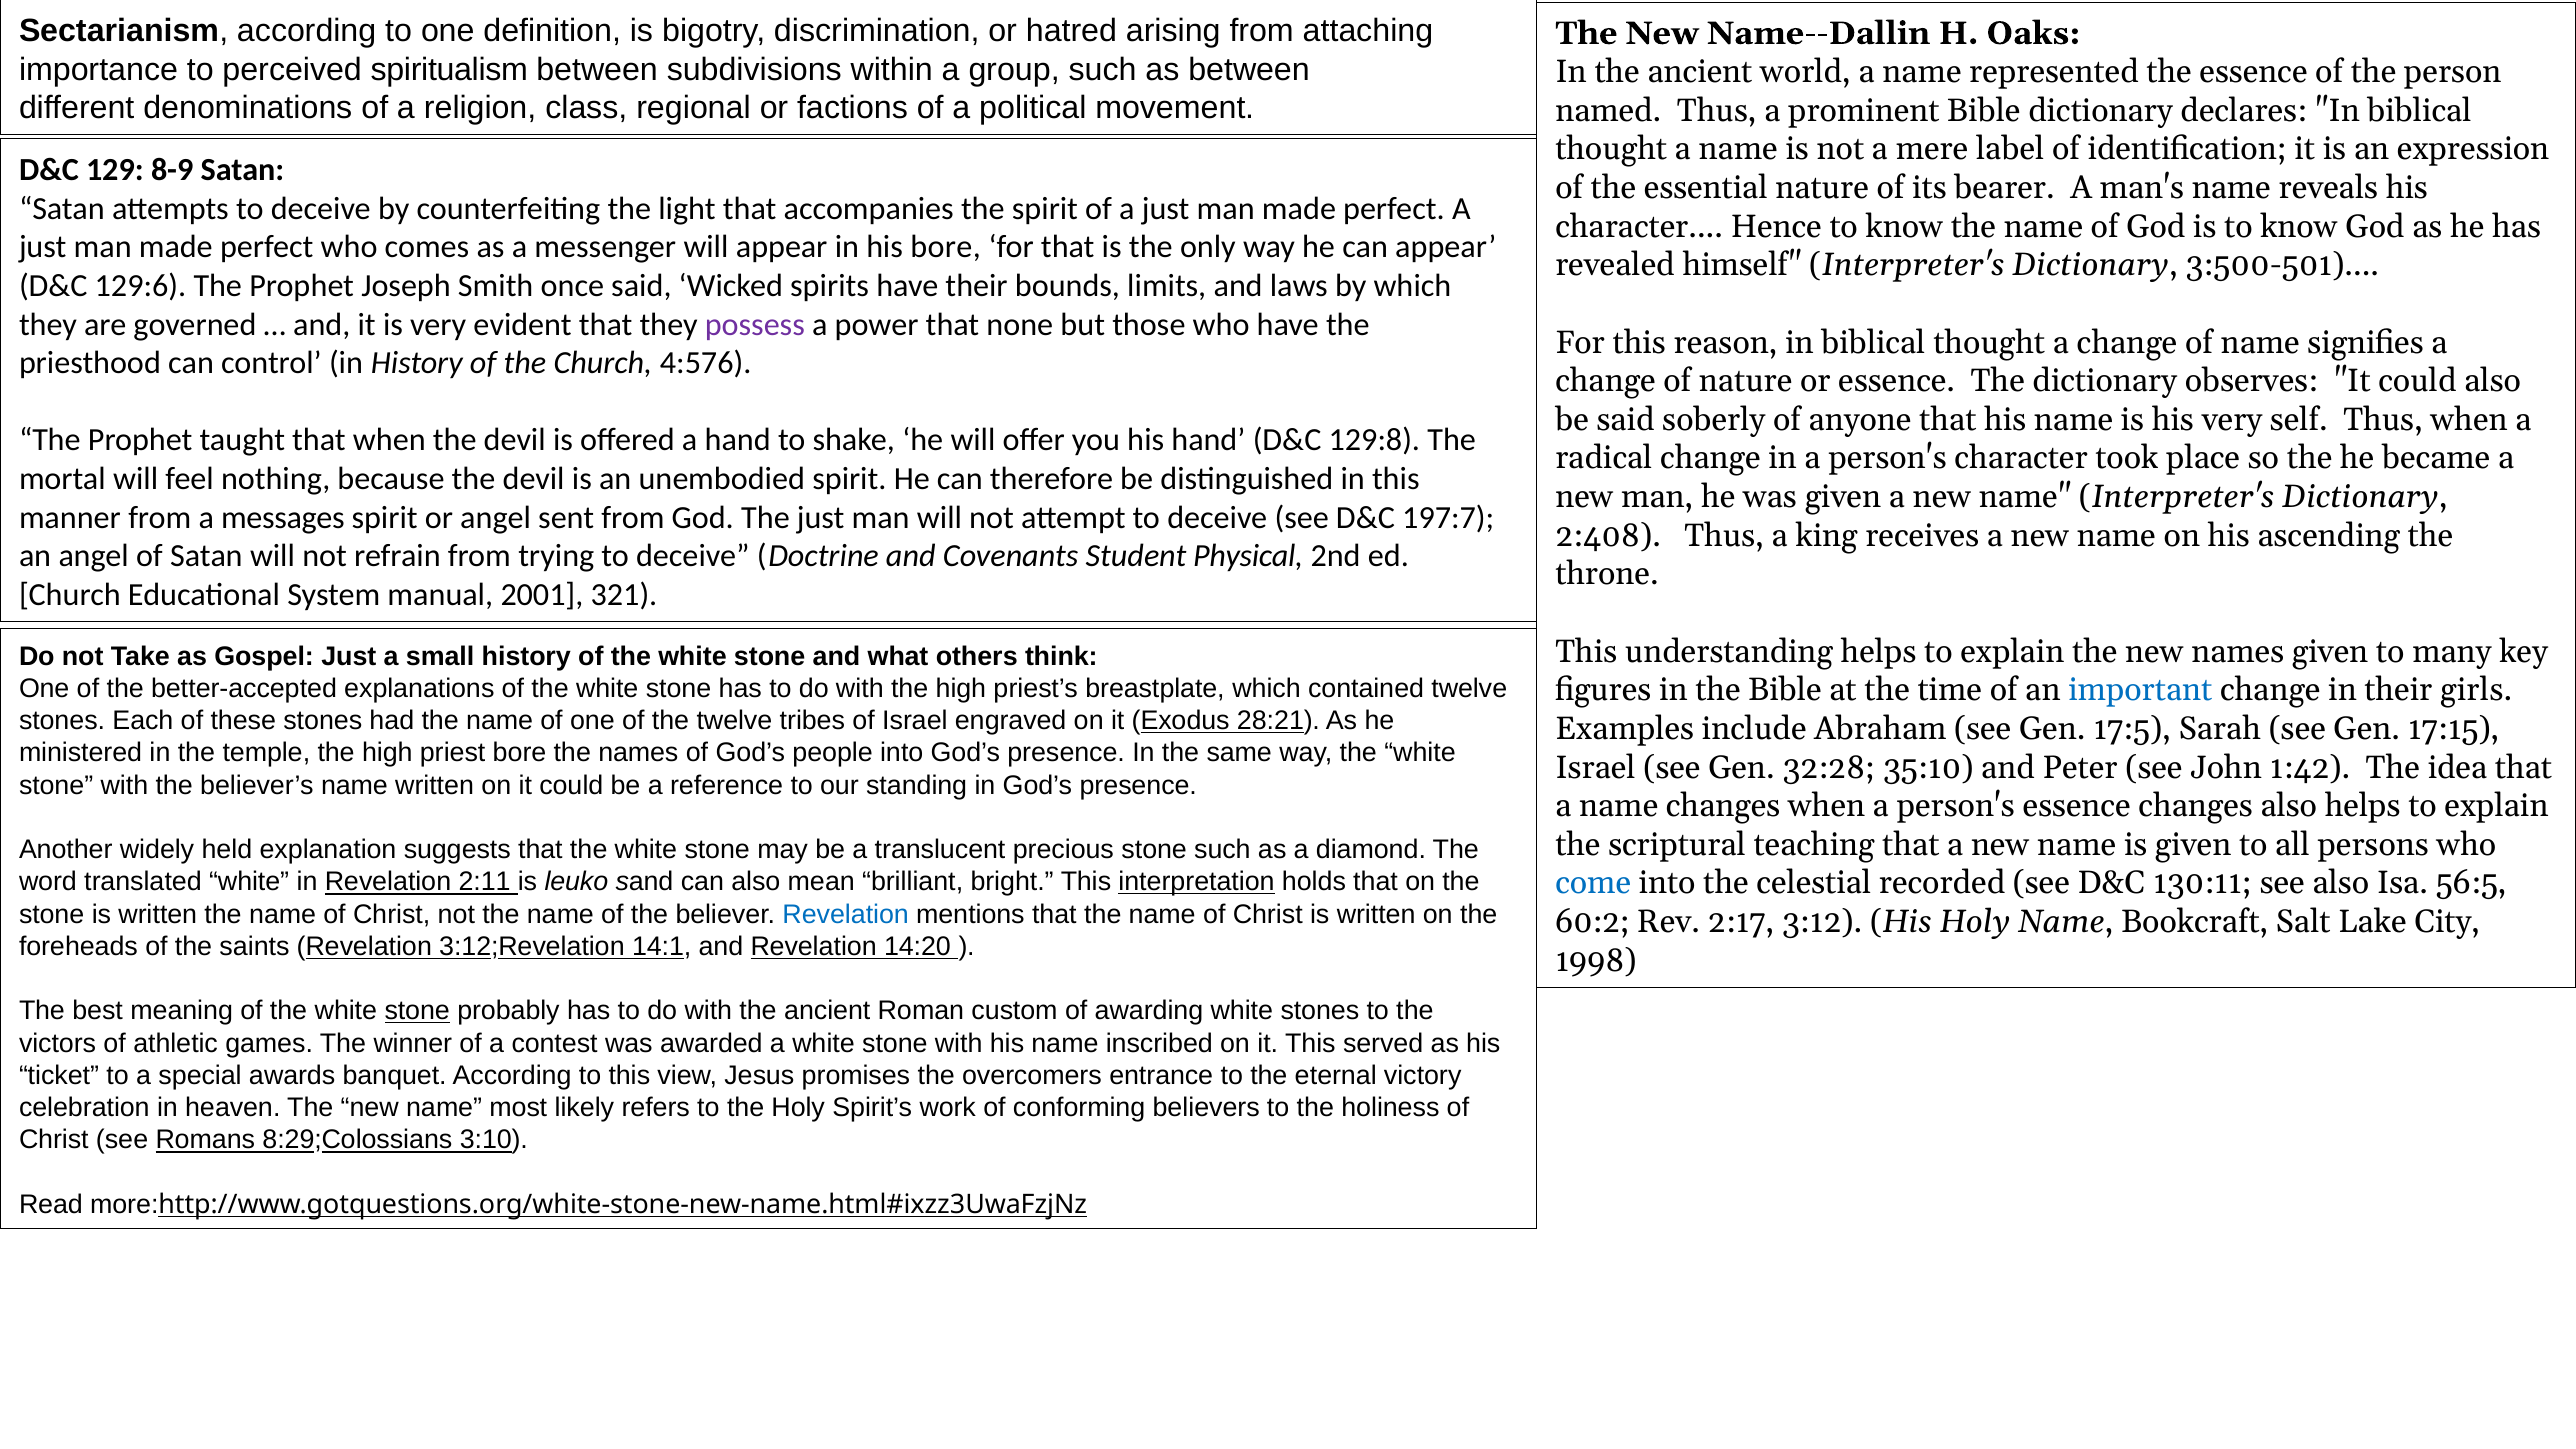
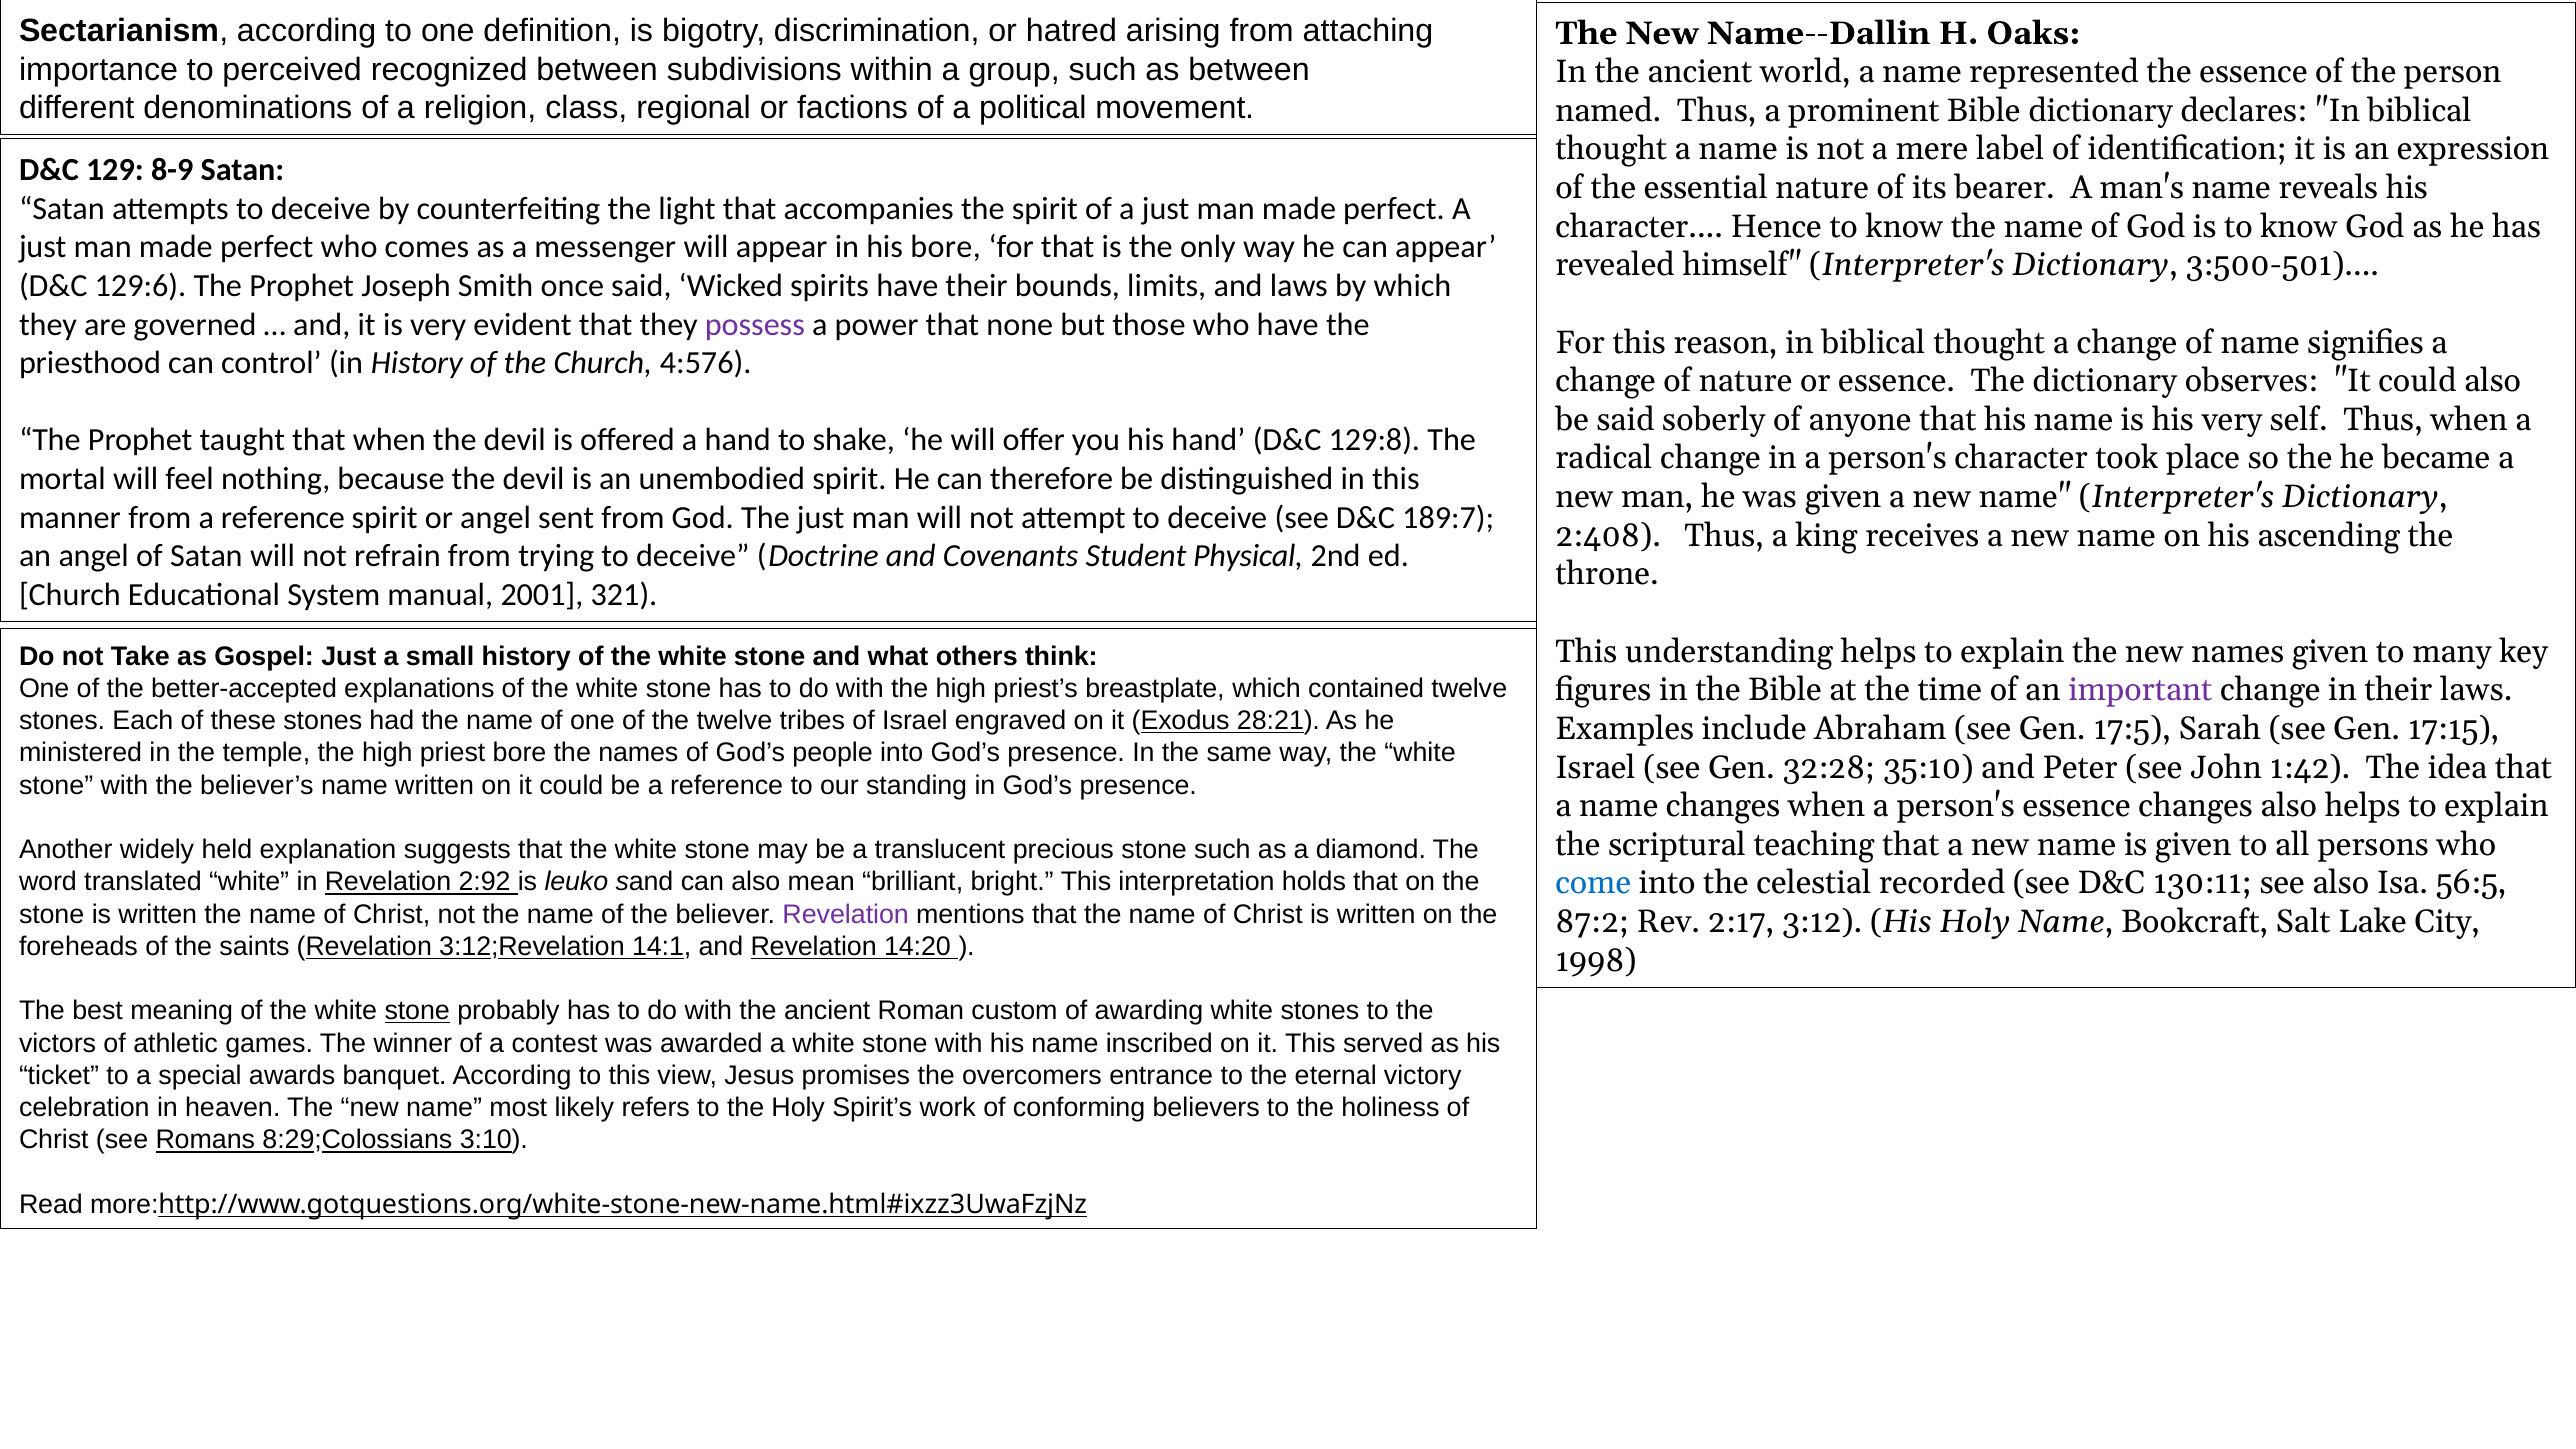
spiritualism: spiritualism -> recognized
from a messages: messages -> reference
197:7: 197:7 -> 189:7
important colour: blue -> purple
their girls: girls -> laws
2:11: 2:11 -> 2:92
interpretation underline: present -> none
Revelation at (846, 914) colour: blue -> purple
60:2: 60:2 -> 87:2
